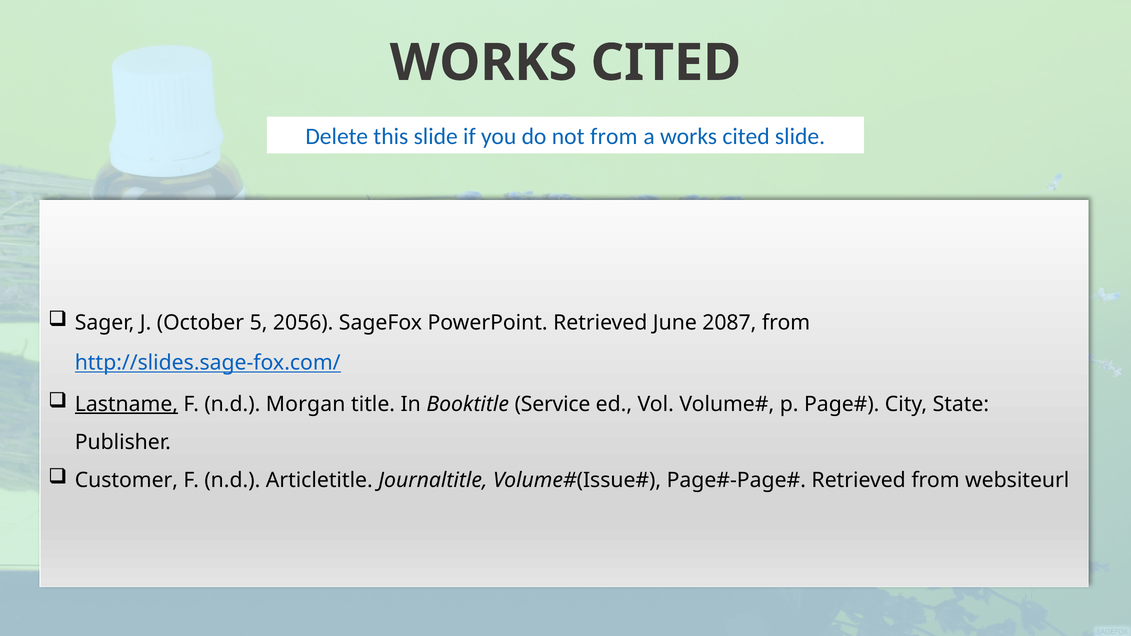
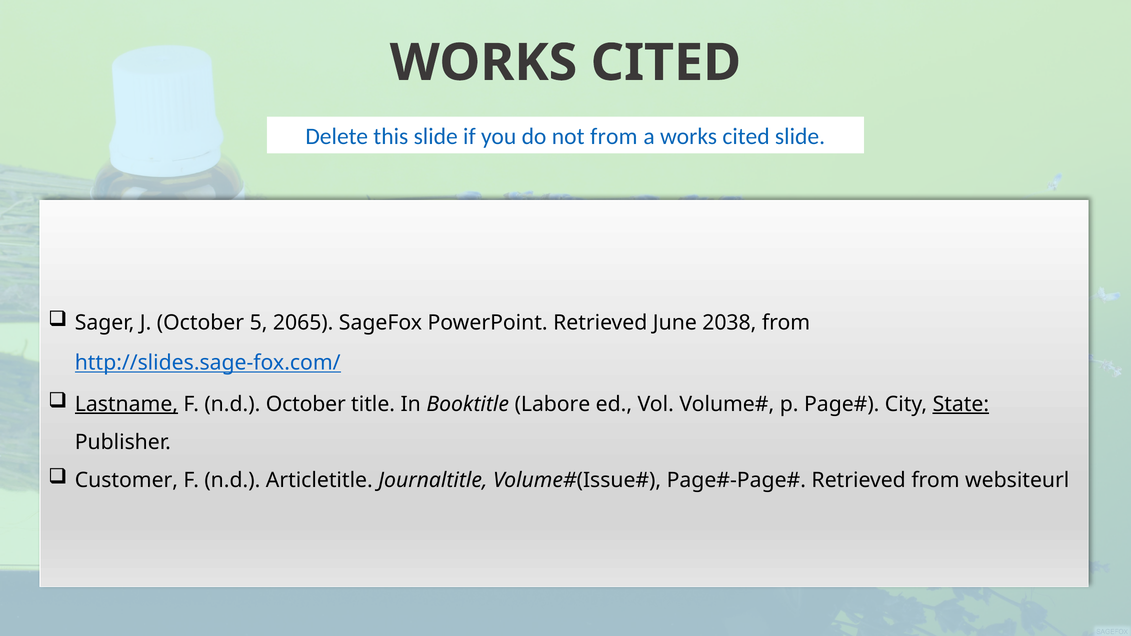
2056: 2056 -> 2065
2087: 2087 -> 2038
n.d Morgan: Morgan -> October
Service: Service -> Labore
State underline: none -> present
